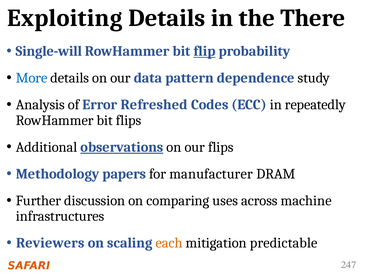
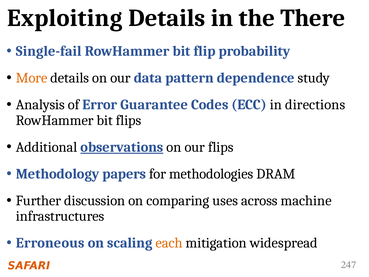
Single-will: Single-will -> Single-fail
flip underline: present -> none
More colour: blue -> orange
Refreshed: Refreshed -> Guarantee
repeatedly: repeatedly -> directions
manufacturer: manufacturer -> methodologies
Reviewers: Reviewers -> Erroneous
predictable: predictable -> widespread
